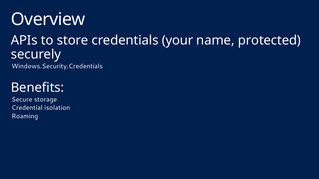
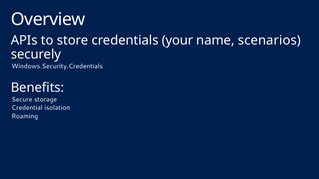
protected: protected -> scenarios
